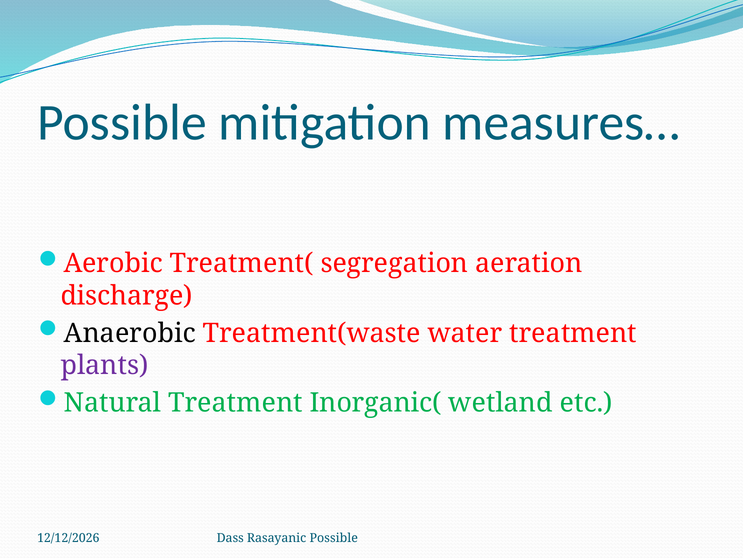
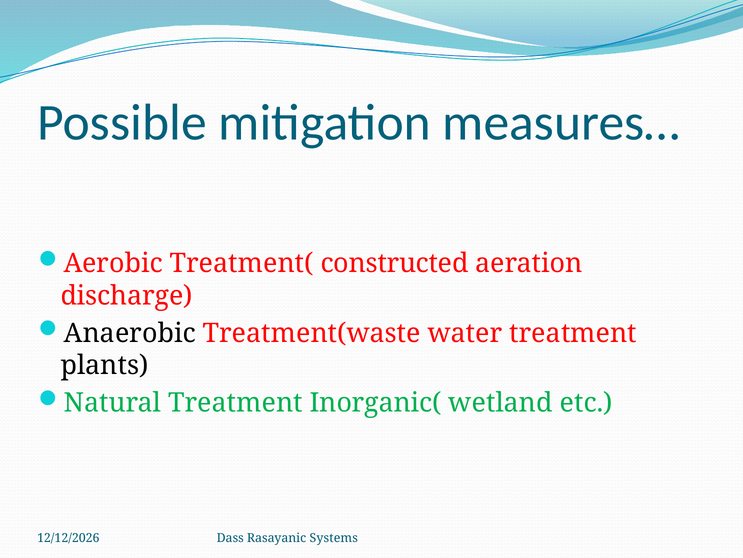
segregation: segregation -> constructed
plants colour: purple -> black
Rasayanic Possible: Possible -> Systems
